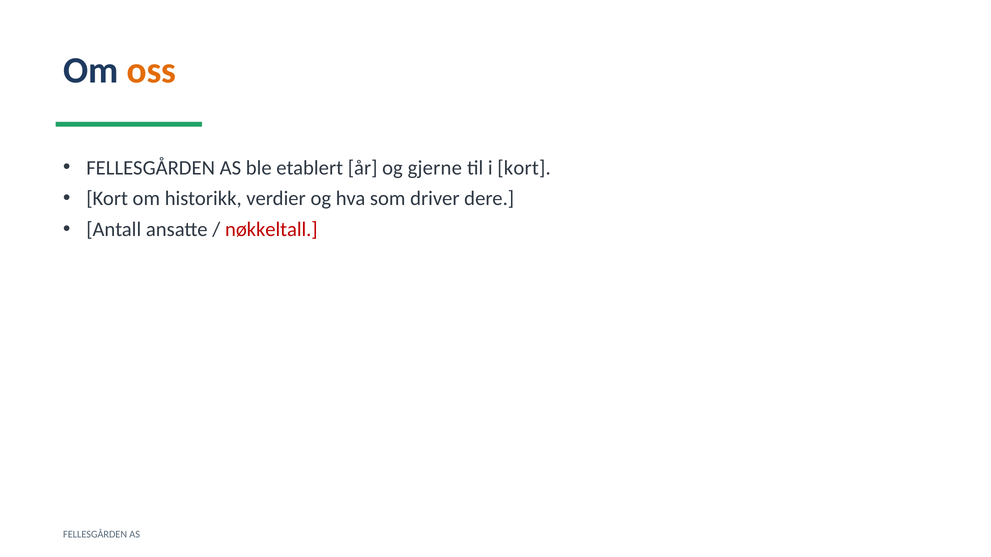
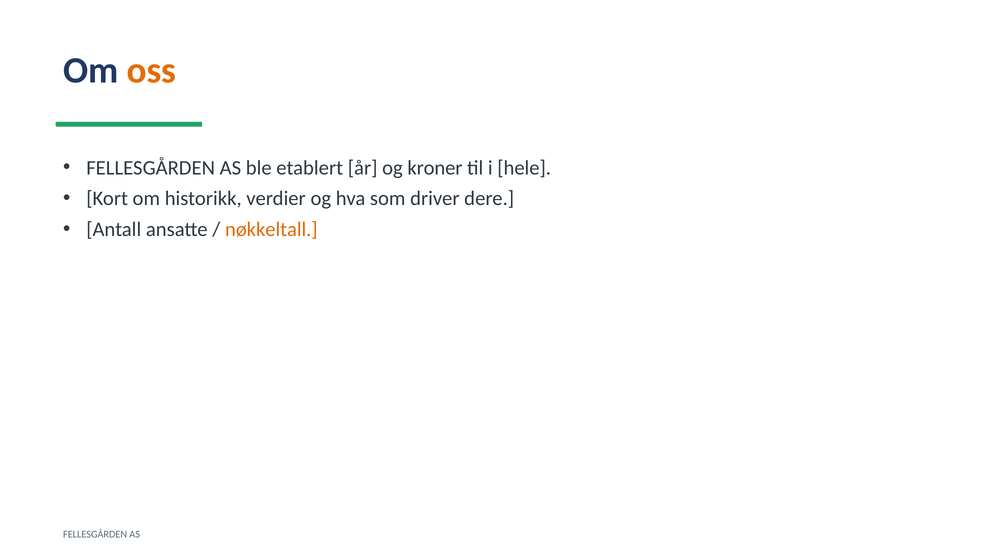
gjerne: gjerne -> kroner
i kort: kort -> hele
nøkkeltall colour: red -> orange
